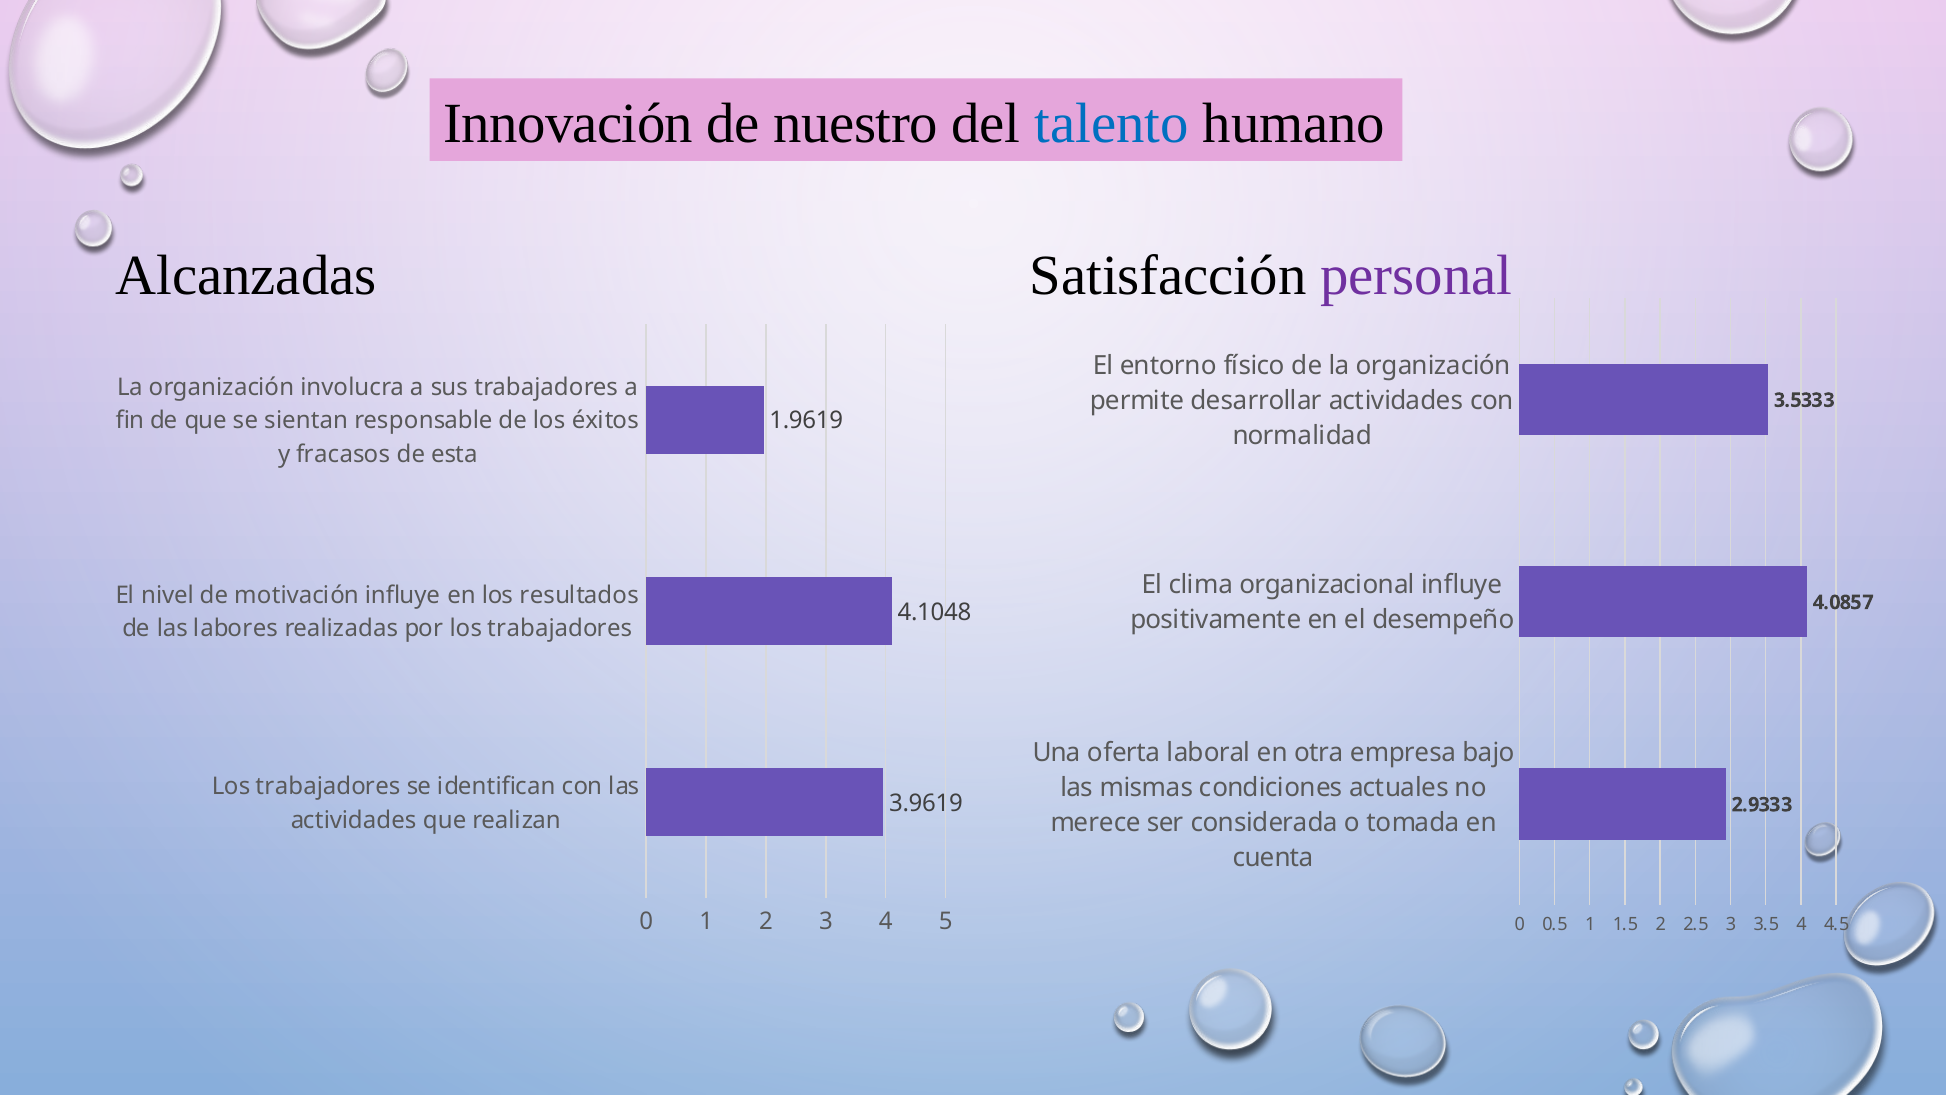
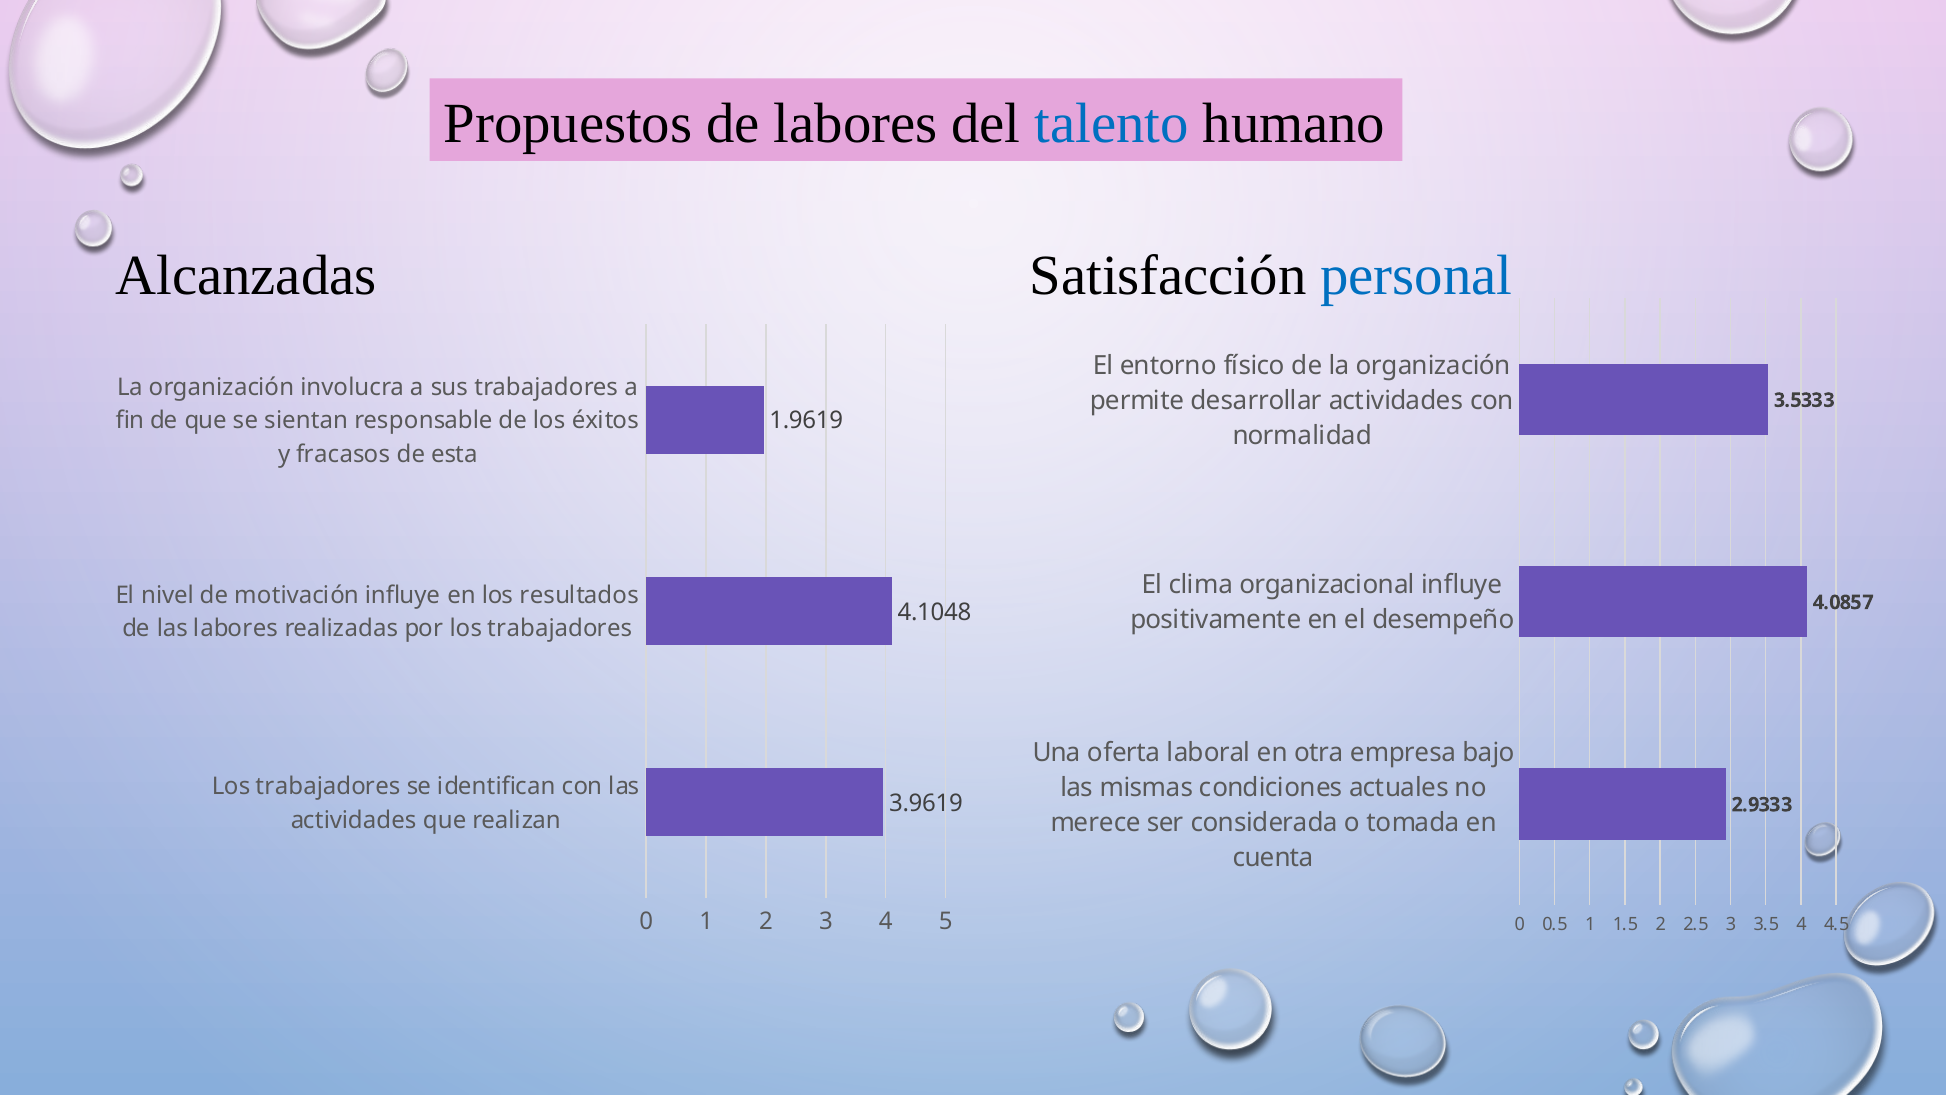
Innovación: Innovación -> Propuestos
de nuestro: nuestro -> labores
personal colour: purple -> blue
